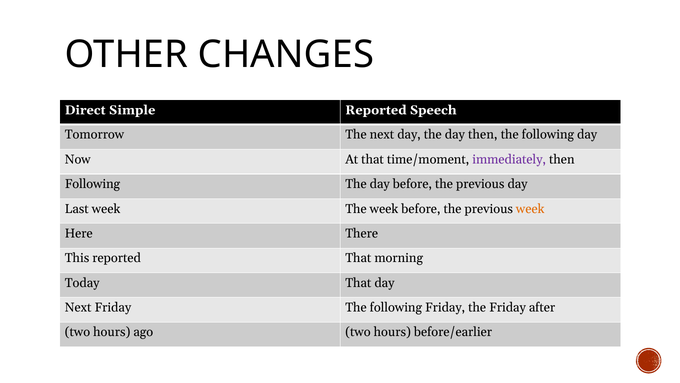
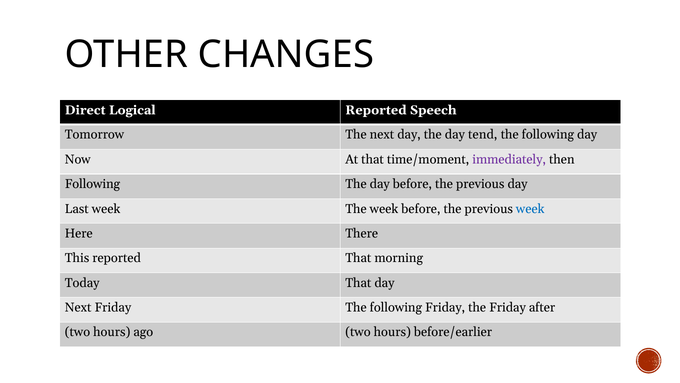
Simple: Simple -> Logical
day then: then -> tend
week at (530, 209) colour: orange -> blue
